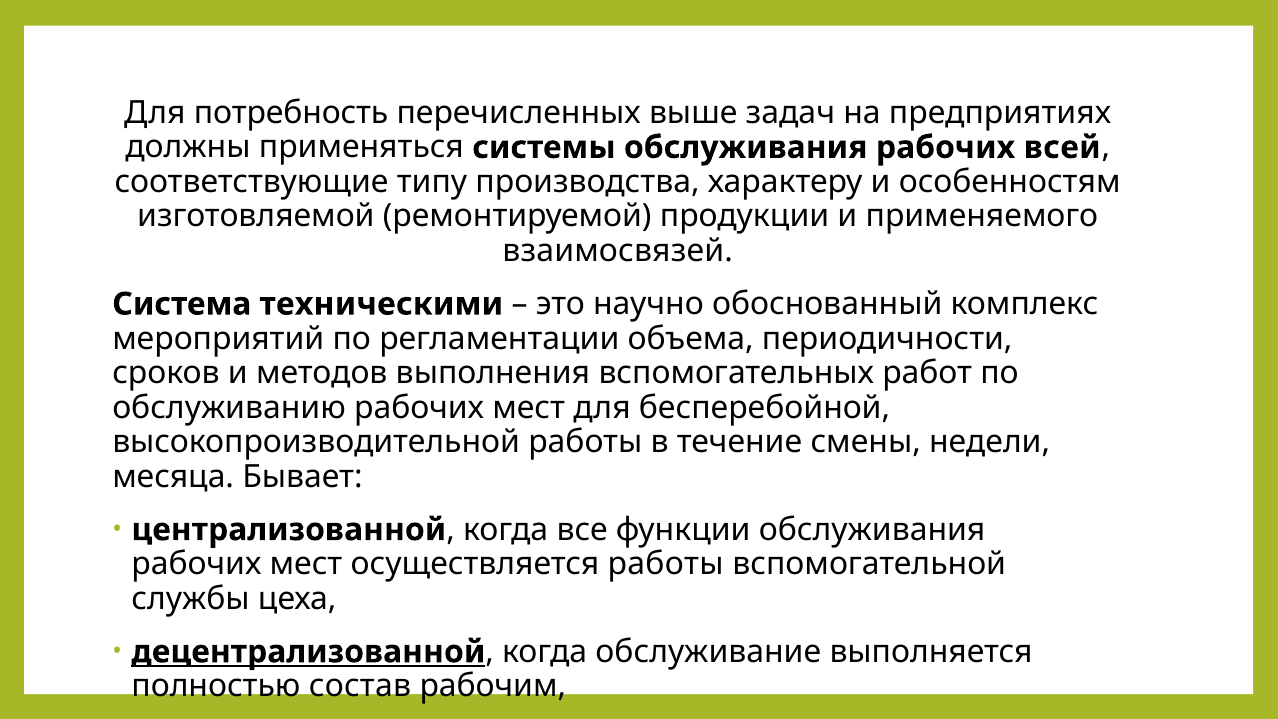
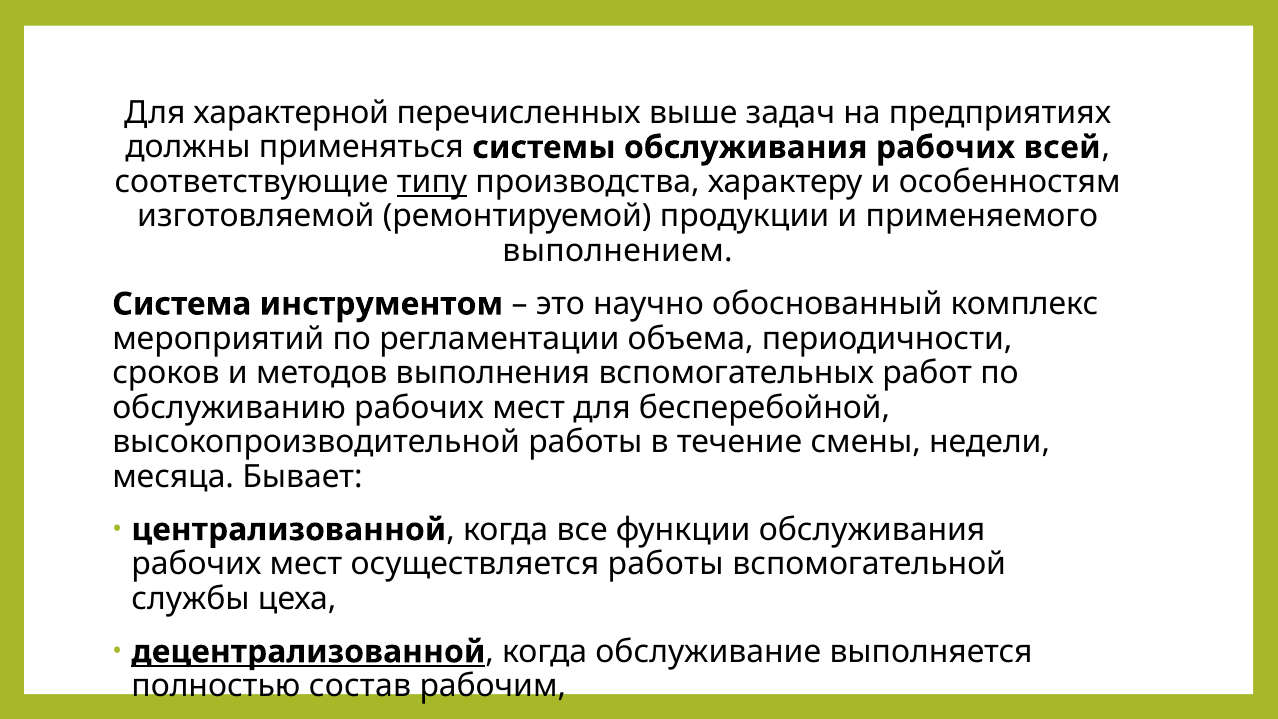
потребность: потребность -> характерной
типу underline: none -> present
взаимосвязей: взаимосвязей -> выполнением
техническими: техническими -> инструментом
